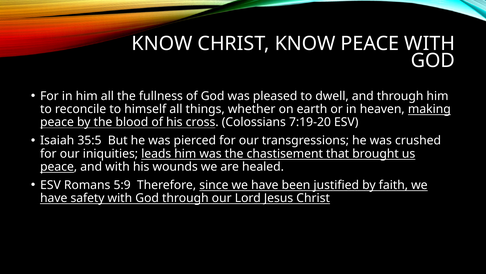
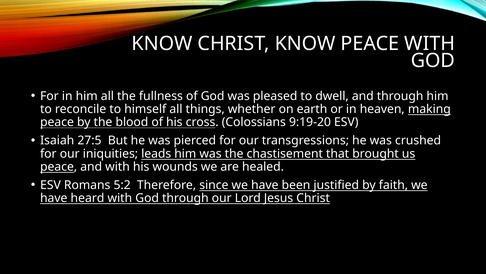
7:19-20: 7:19-20 -> 9:19-20
35:5: 35:5 -> 27:5
5:9: 5:9 -> 5:2
safety: safety -> heard
